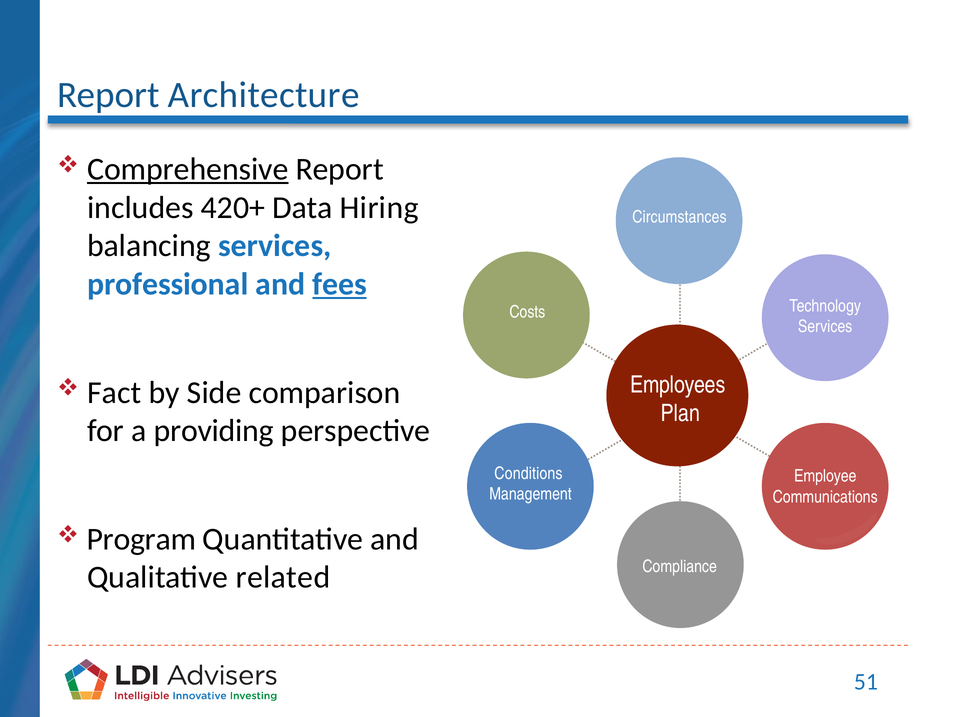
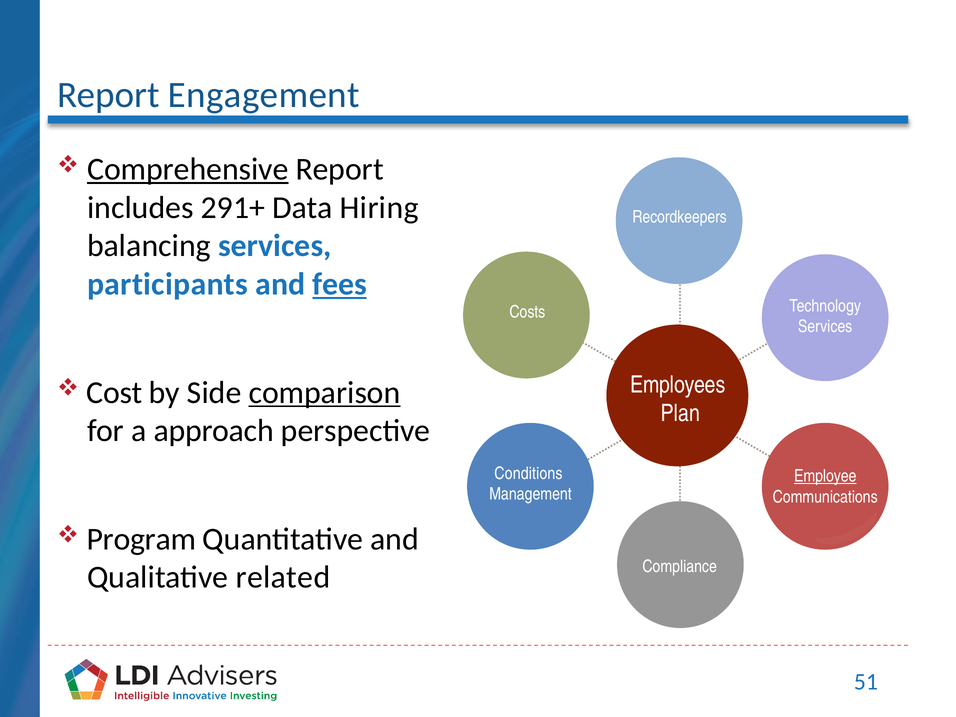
Architecture: Architecture -> Engagement
420+: 420+ -> 291+
Circumstances: Circumstances -> Recordkeepers
professional: professional -> participants
Fact: Fact -> Cost
comparison underline: none -> present
providing: providing -> approach
Employee underline: none -> present
